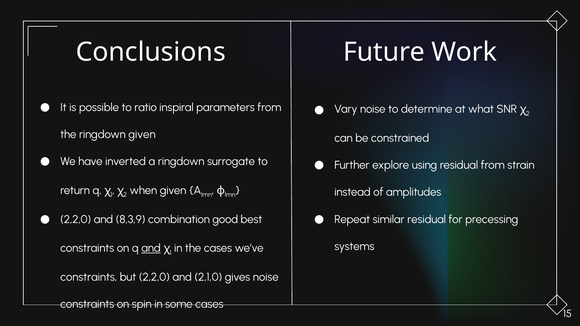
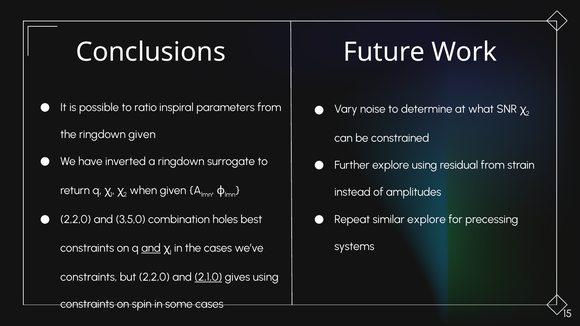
8,3,9: 8,3,9 -> 3,5,0
good: good -> holes
similar residual: residual -> explore
2,1,0 underline: none -> present
gives noise: noise -> using
